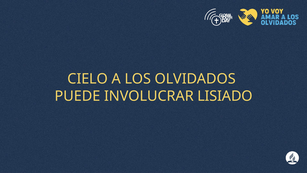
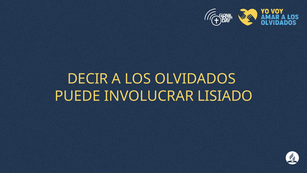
CIELO: CIELO -> DECIR
